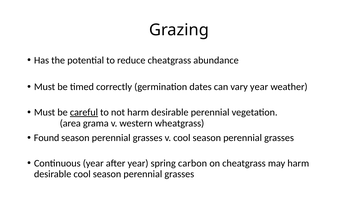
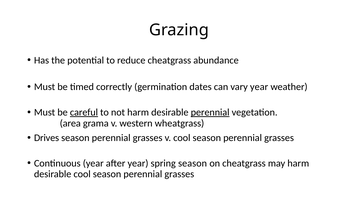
perennial at (210, 113) underline: none -> present
Found: Found -> Drives
spring carbon: carbon -> season
